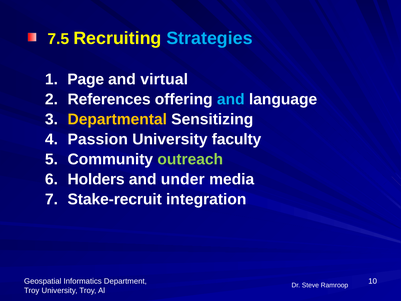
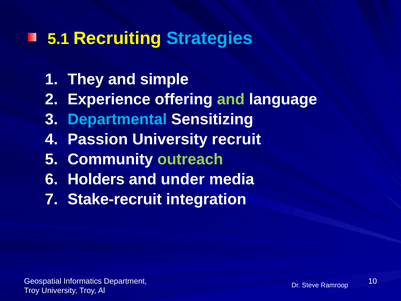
7.5: 7.5 -> 5.1
Page: Page -> They
virtual: virtual -> simple
References: References -> Experience
and at (231, 99) colour: light blue -> light green
Departmental colour: yellow -> light blue
faculty: faculty -> recruit
